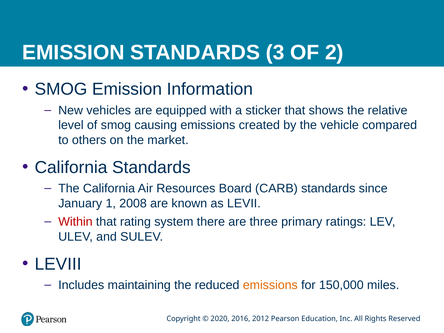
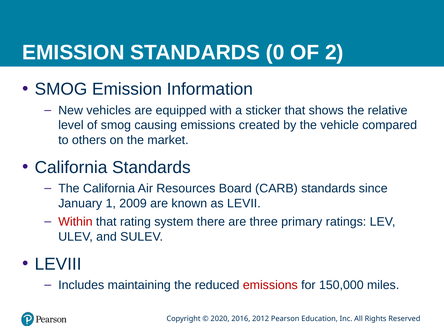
3: 3 -> 0
2008: 2008 -> 2009
emissions at (270, 285) colour: orange -> red
